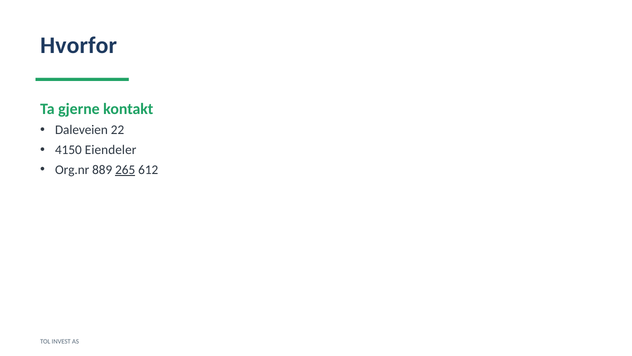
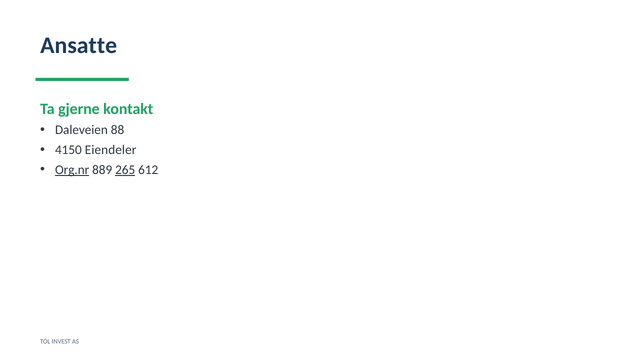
Hvorfor: Hvorfor -> Ansatte
22: 22 -> 88
Org.nr underline: none -> present
